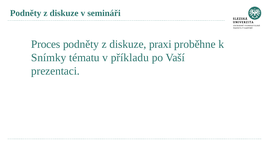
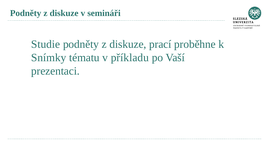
Proces: Proces -> Studie
praxi: praxi -> prací
